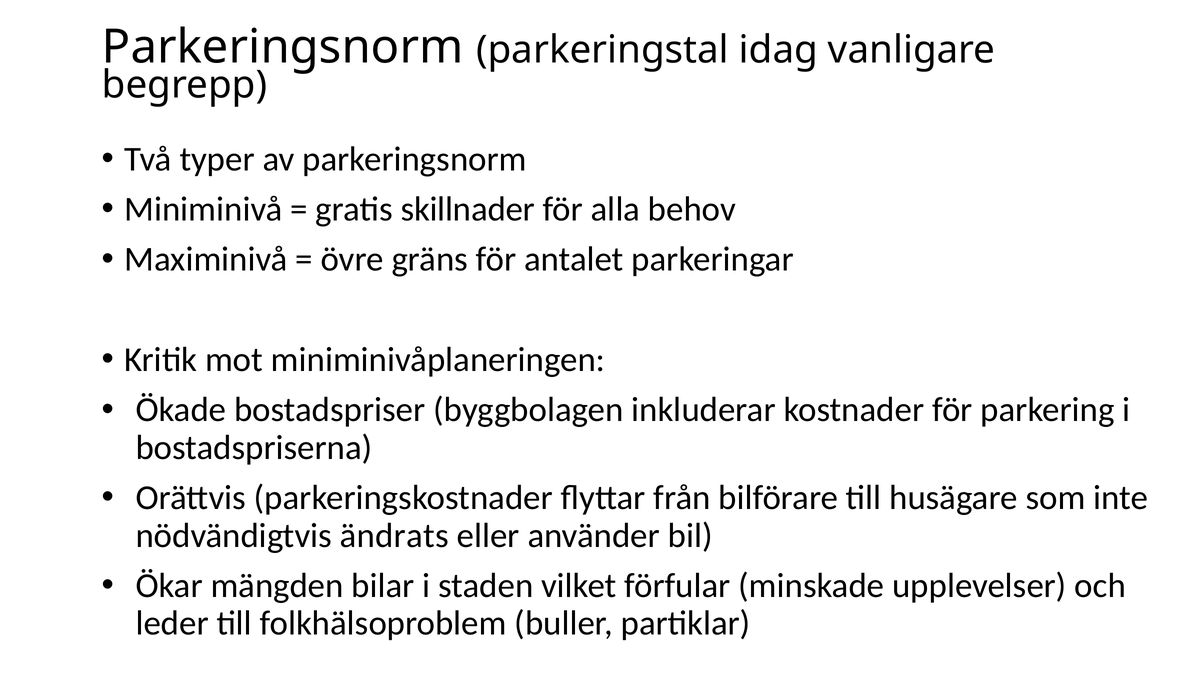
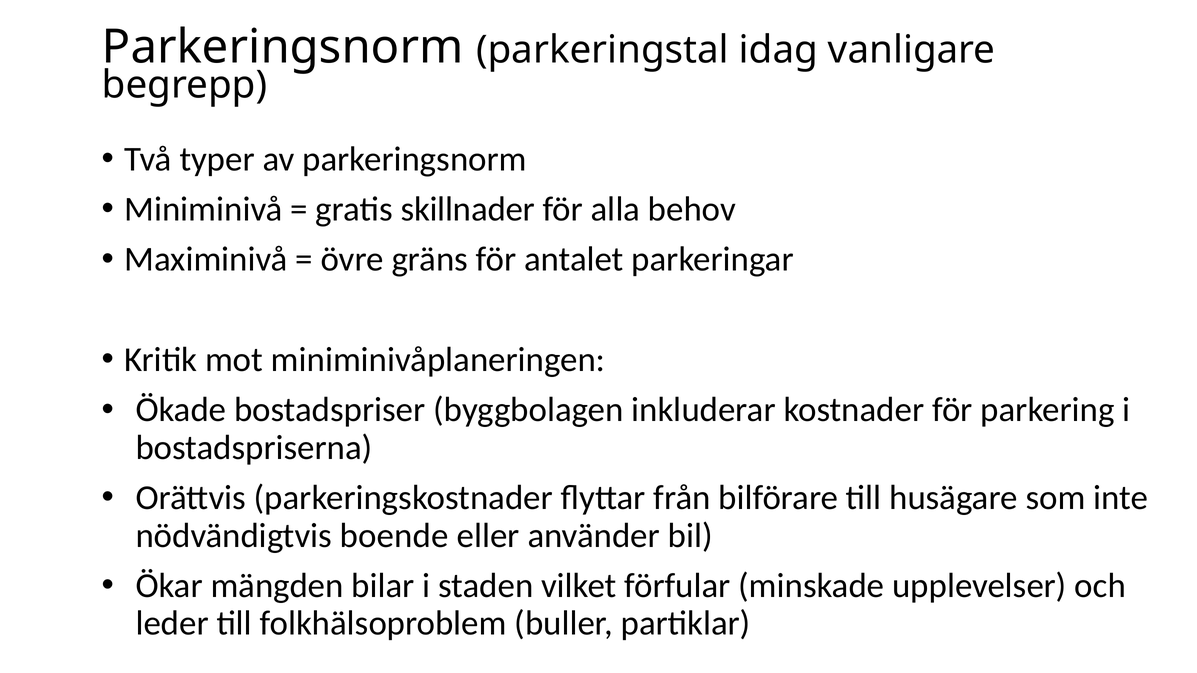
ändrats: ändrats -> boende
